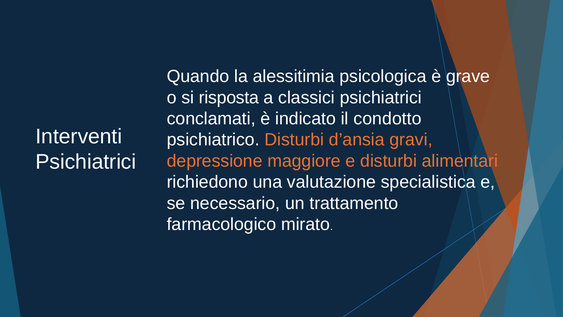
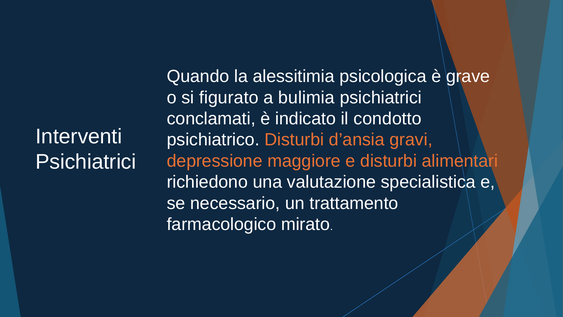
risposta: risposta -> figurato
classici: classici -> bulimia
